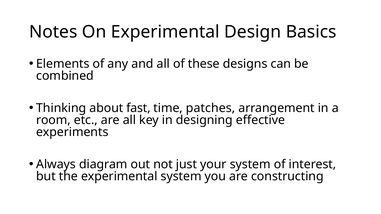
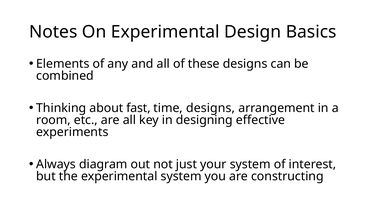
time patches: patches -> designs
